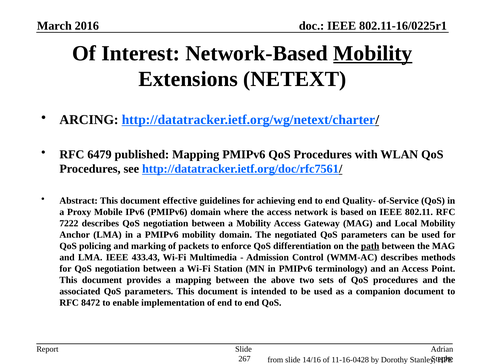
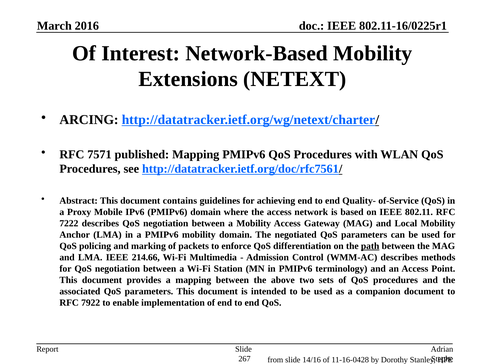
Mobility at (373, 53) underline: present -> none
6479: 6479 -> 7571
effective: effective -> contains
433.43: 433.43 -> 214.66
8472: 8472 -> 7922
